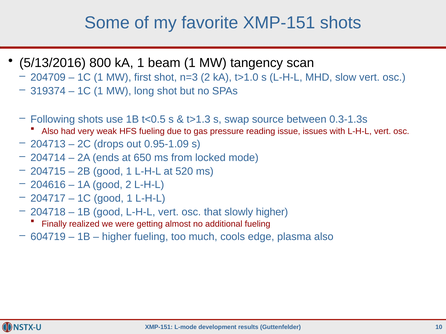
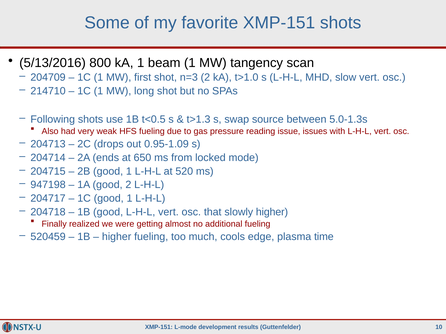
319374: 319374 -> 214710
0.3-1.3s: 0.3-1.3s -> 5.0-1.3s
204616: 204616 -> 947198
604719: 604719 -> 520459
plasma also: also -> time
